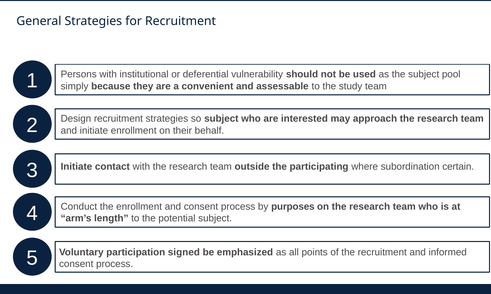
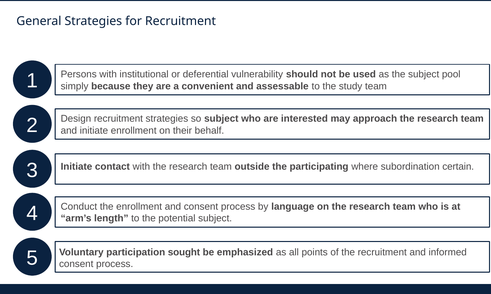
purposes: purposes -> language
signed: signed -> sought
